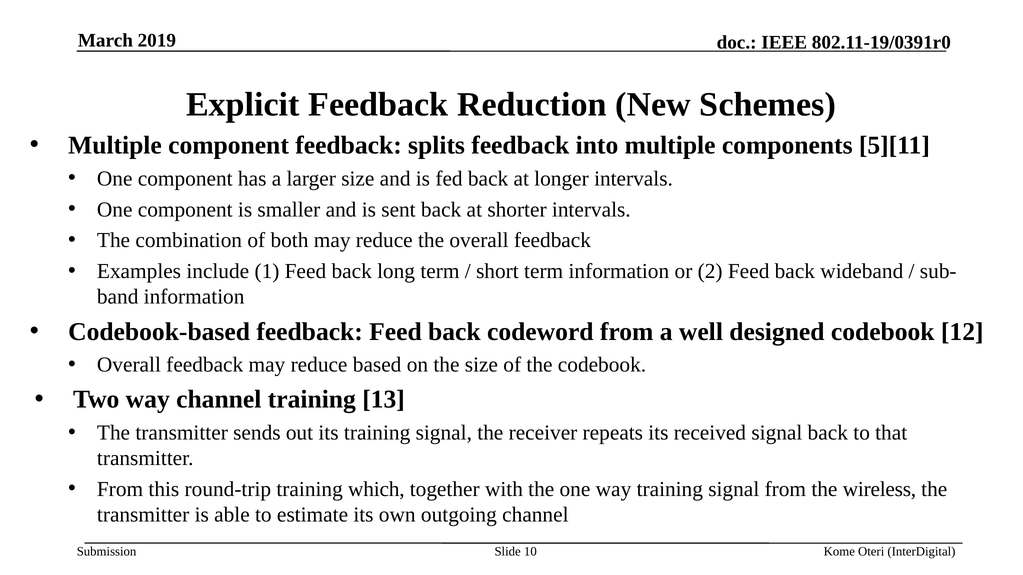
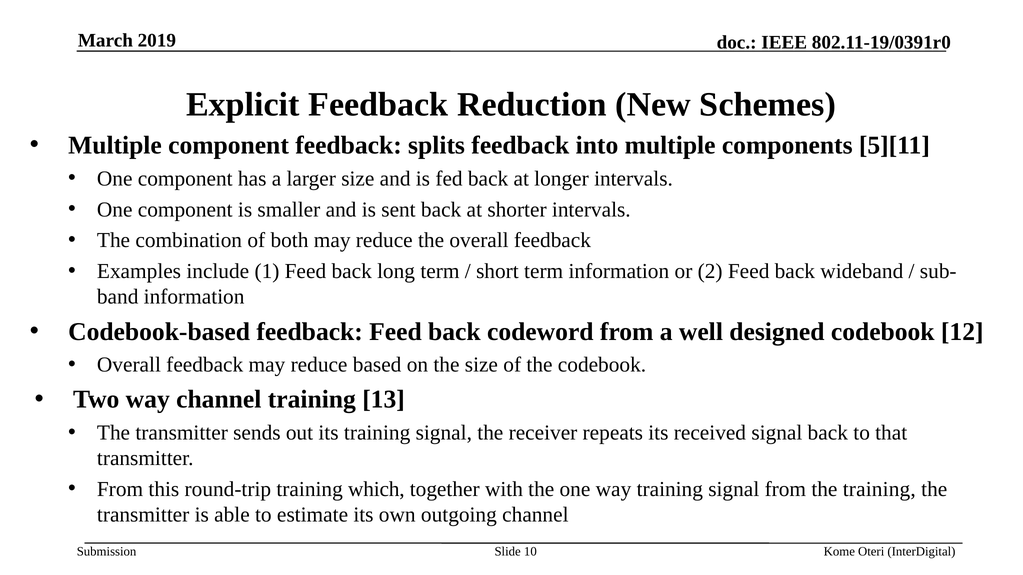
the wireless: wireless -> training
